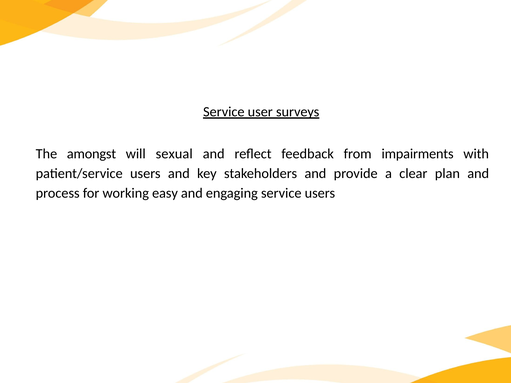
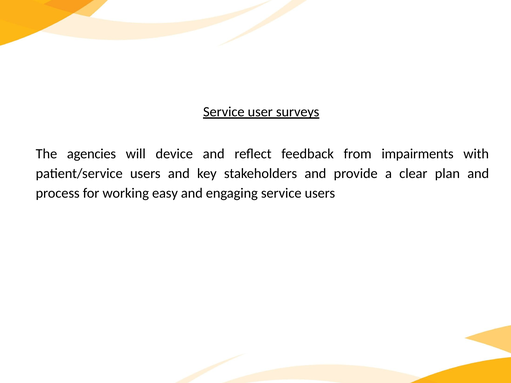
amongst: amongst -> agencies
sexual: sexual -> device
